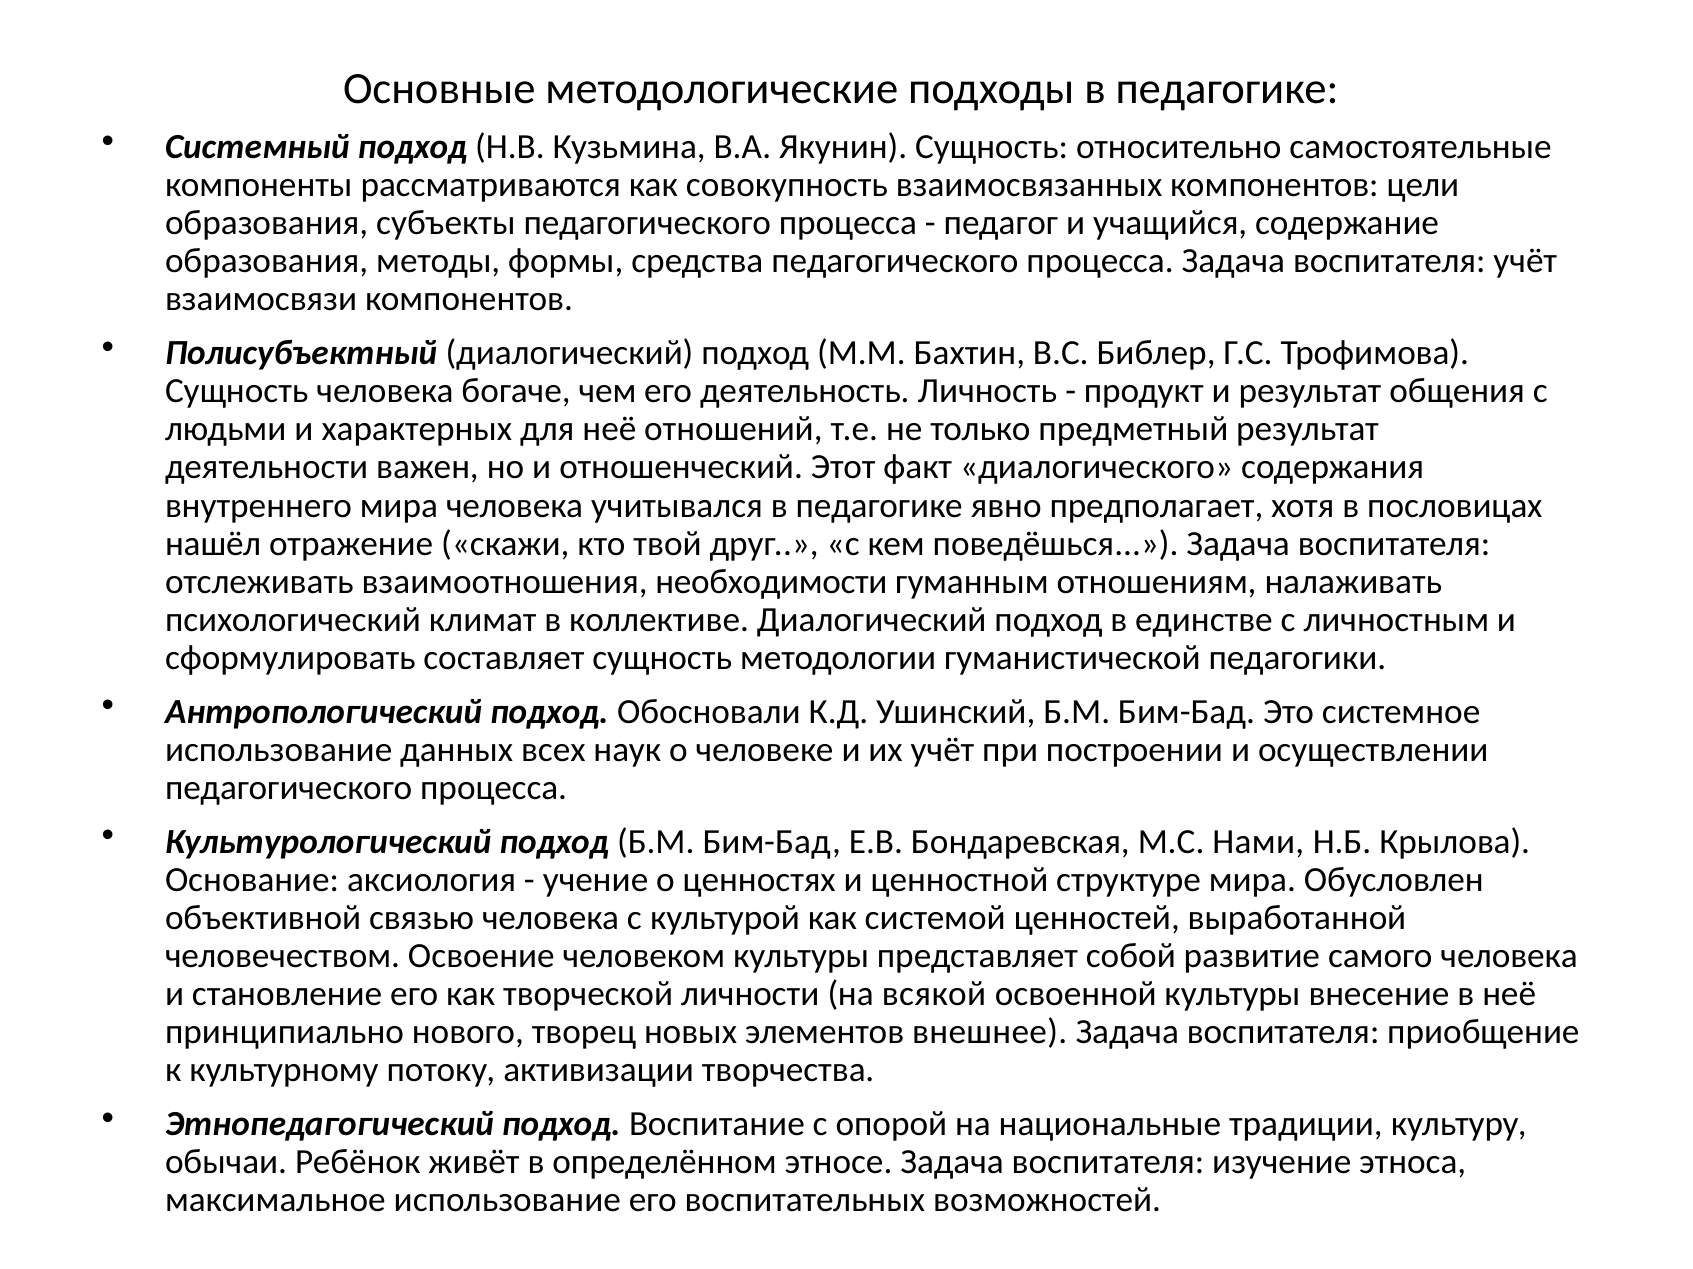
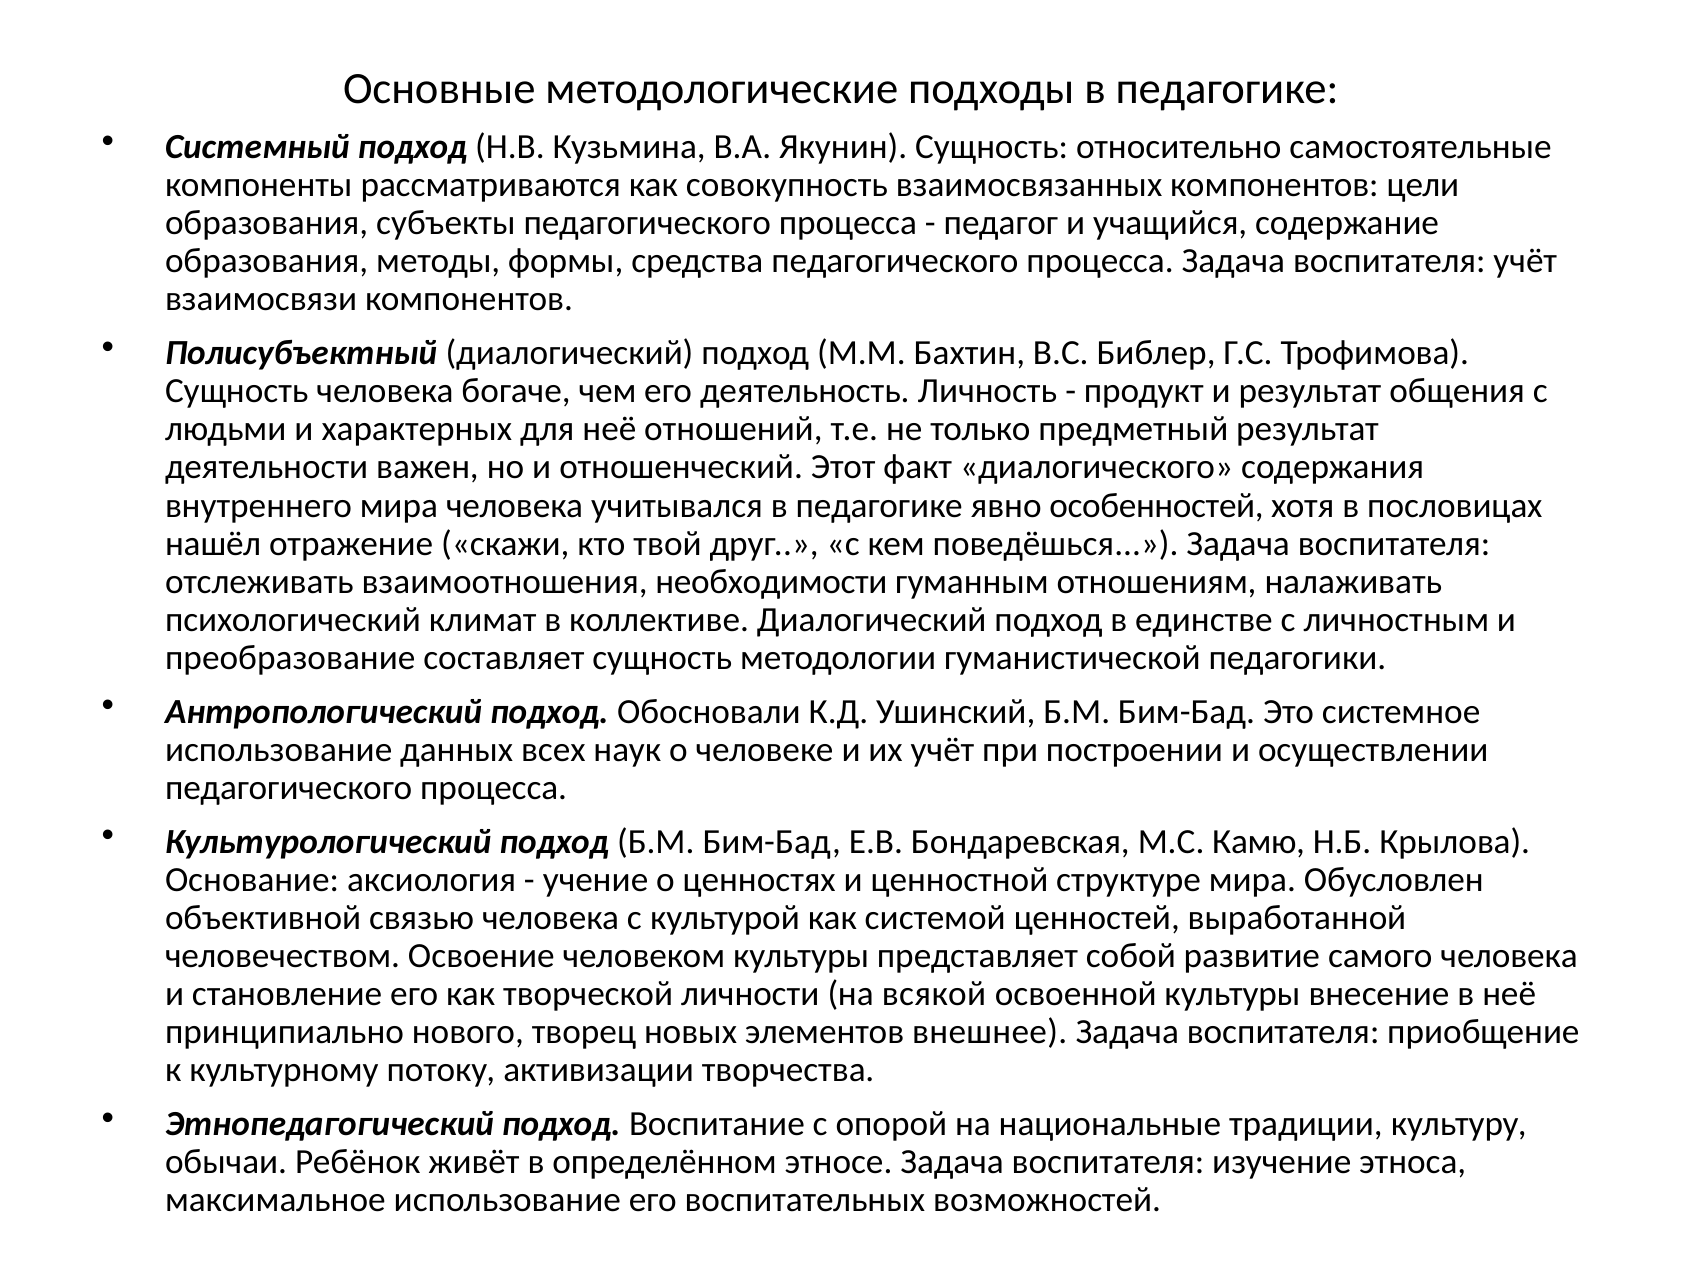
предполагает: предполагает -> особенностей
сформулировать: сформулировать -> преобразование
Нами: Нами -> Камю
